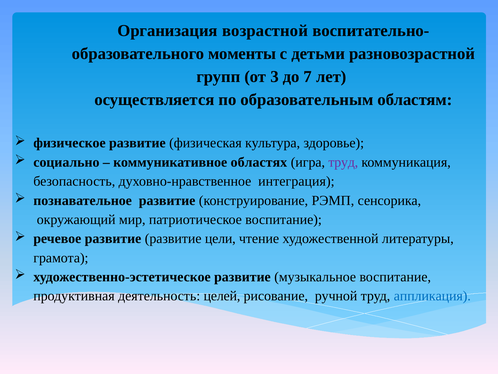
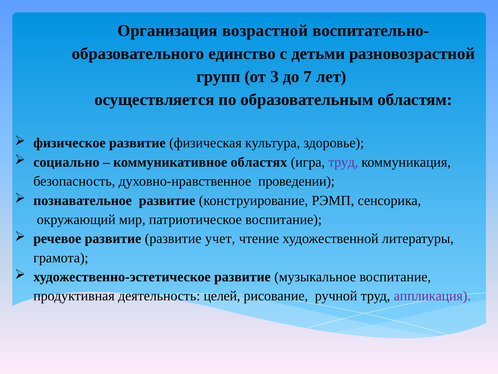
моменты: моменты -> единство
интеграция: интеграция -> проведении
цели: цели -> учет
аппликация colour: blue -> purple
